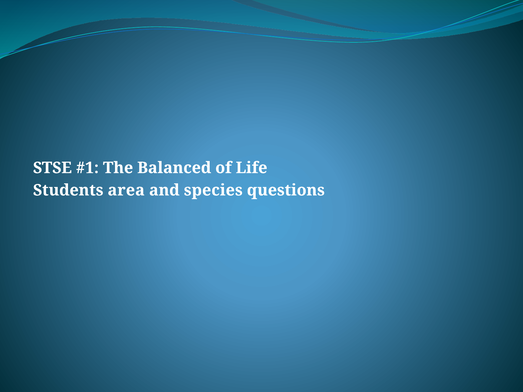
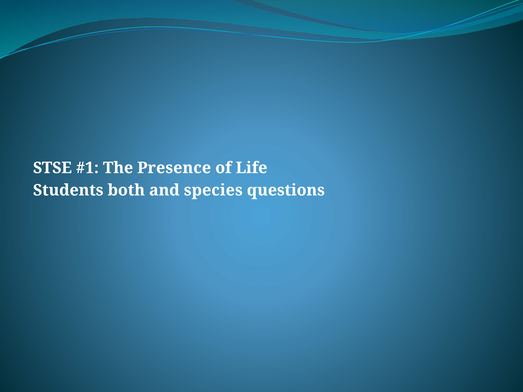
Balanced: Balanced -> Presence
area: area -> both
